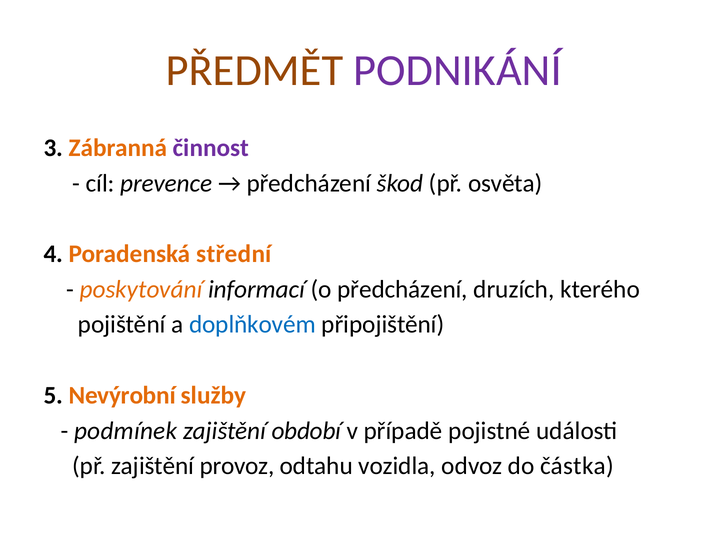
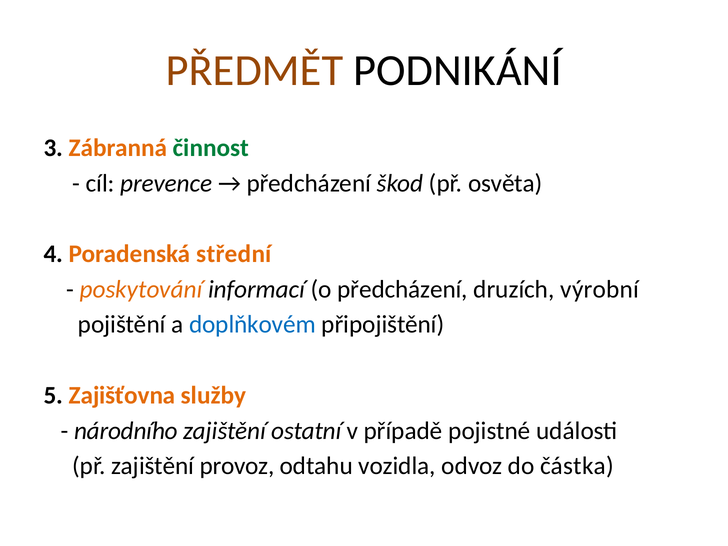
PODNIKÁNÍ colour: purple -> black
činnost colour: purple -> green
kterého: kterého -> výrobní
Nevýrobní: Nevýrobní -> Zajišťovna
podmínek: podmínek -> národního
období: období -> ostatní
